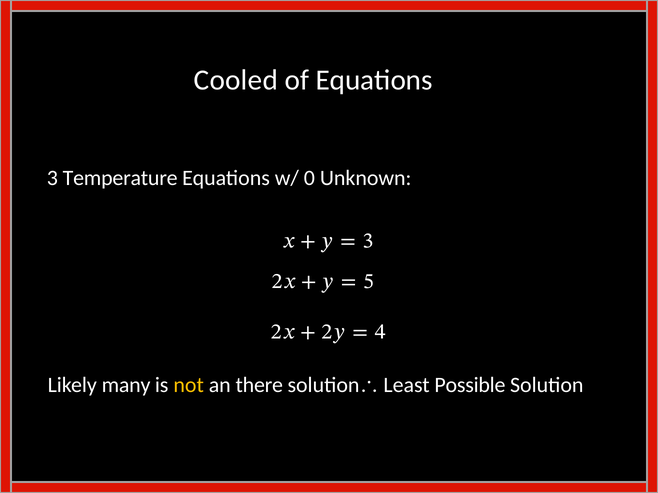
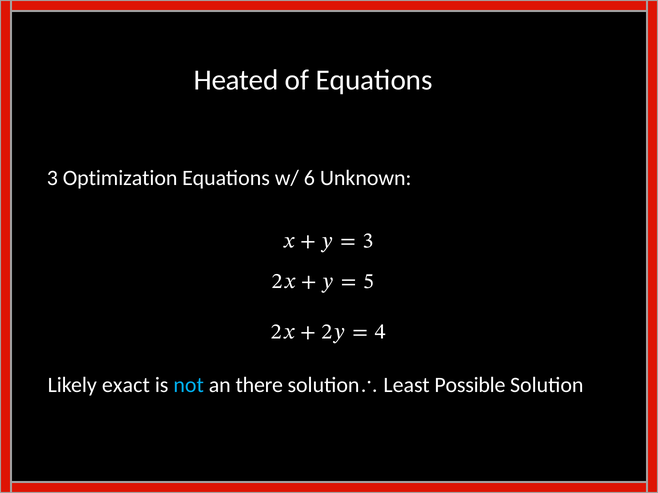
Cooled: Cooled -> Heated
Temperature: Temperature -> Optimization
0: 0 -> 6
many: many -> exact
not colour: yellow -> light blue
